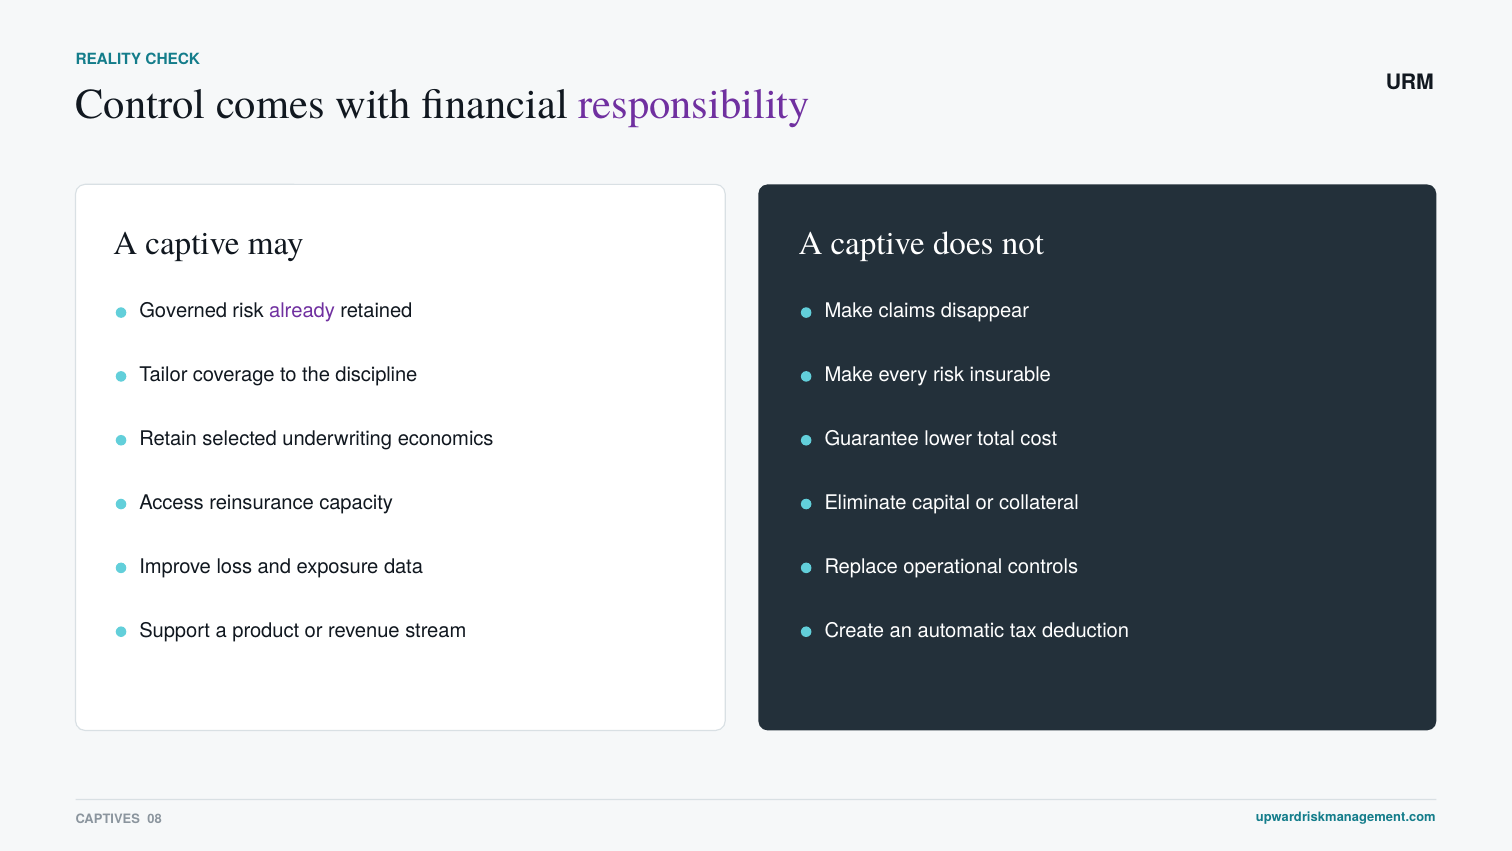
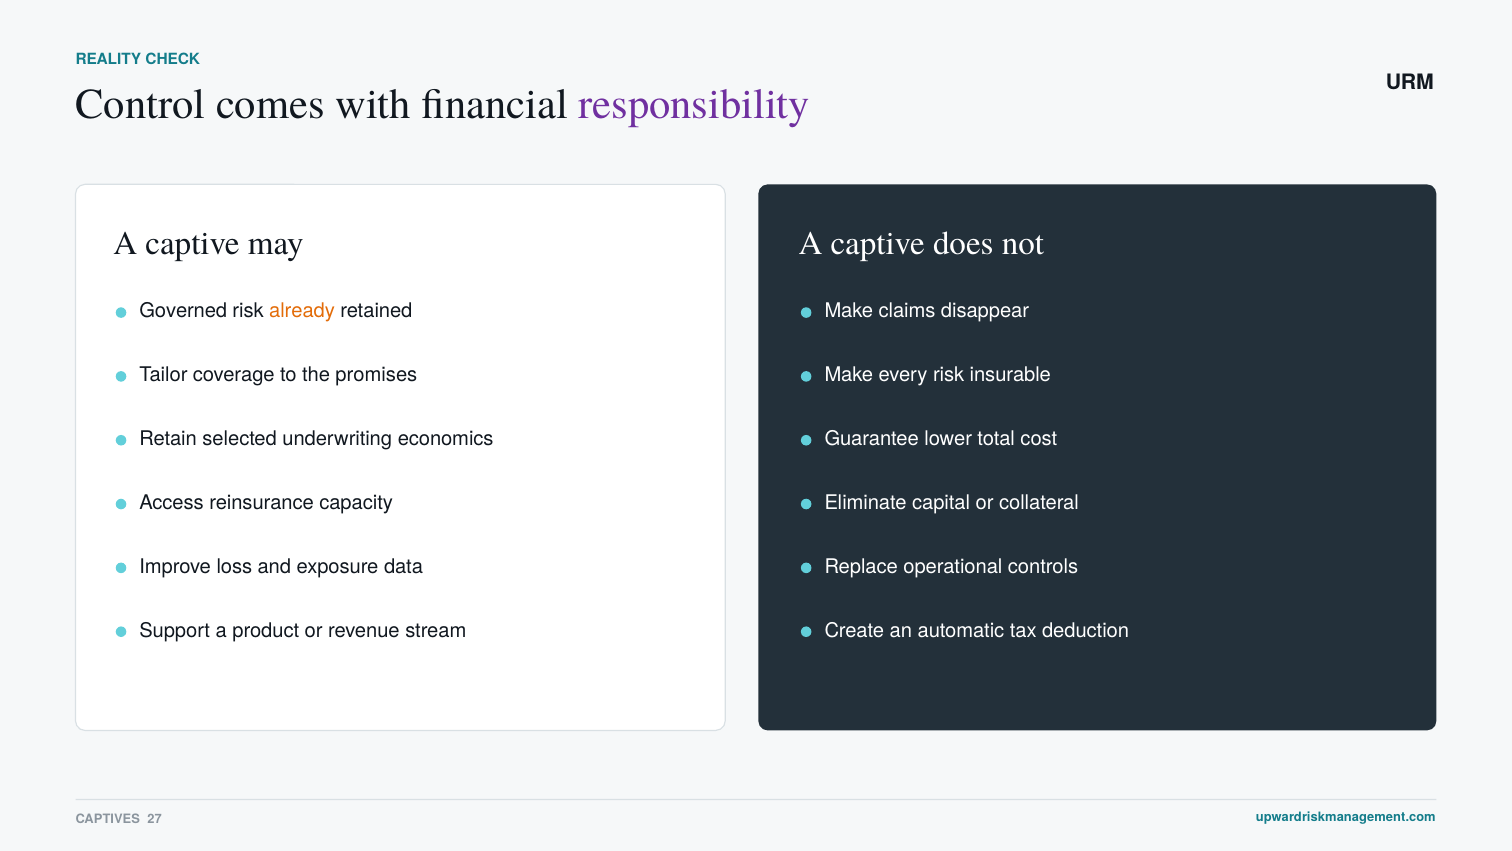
already colour: purple -> orange
discipline: discipline -> promises
08: 08 -> 27
